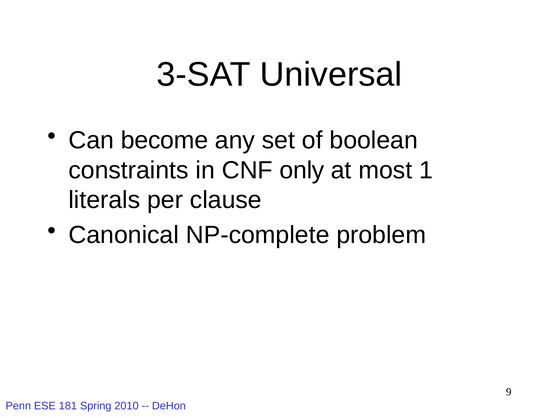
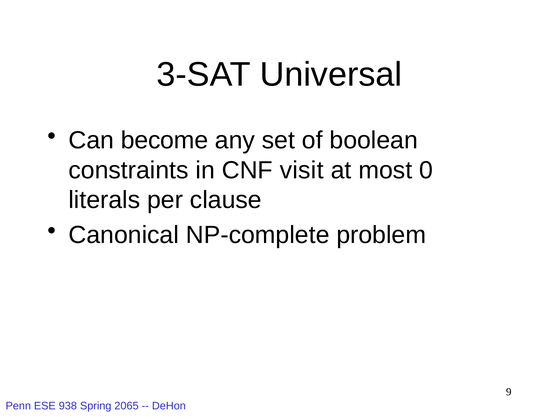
only: only -> visit
1: 1 -> 0
181: 181 -> 938
2010: 2010 -> 2065
